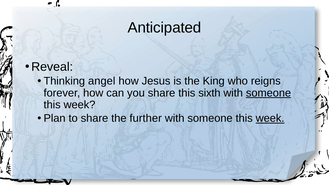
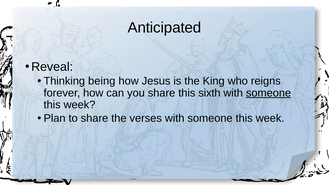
angel: angel -> being
further: further -> verses
week at (270, 118) underline: present -> none
